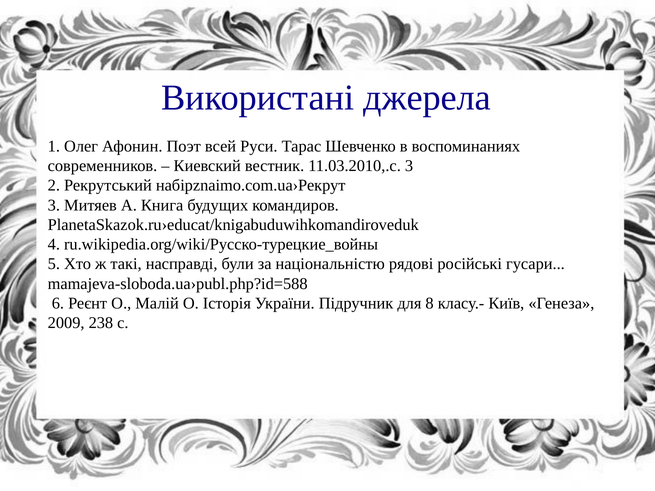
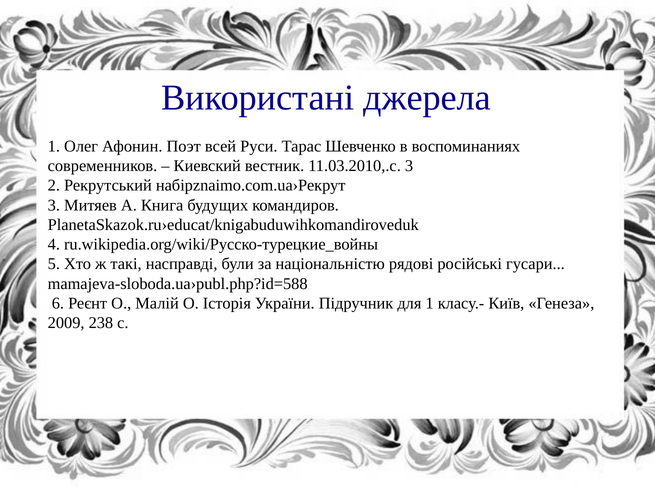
для 8: 8 -> 1
